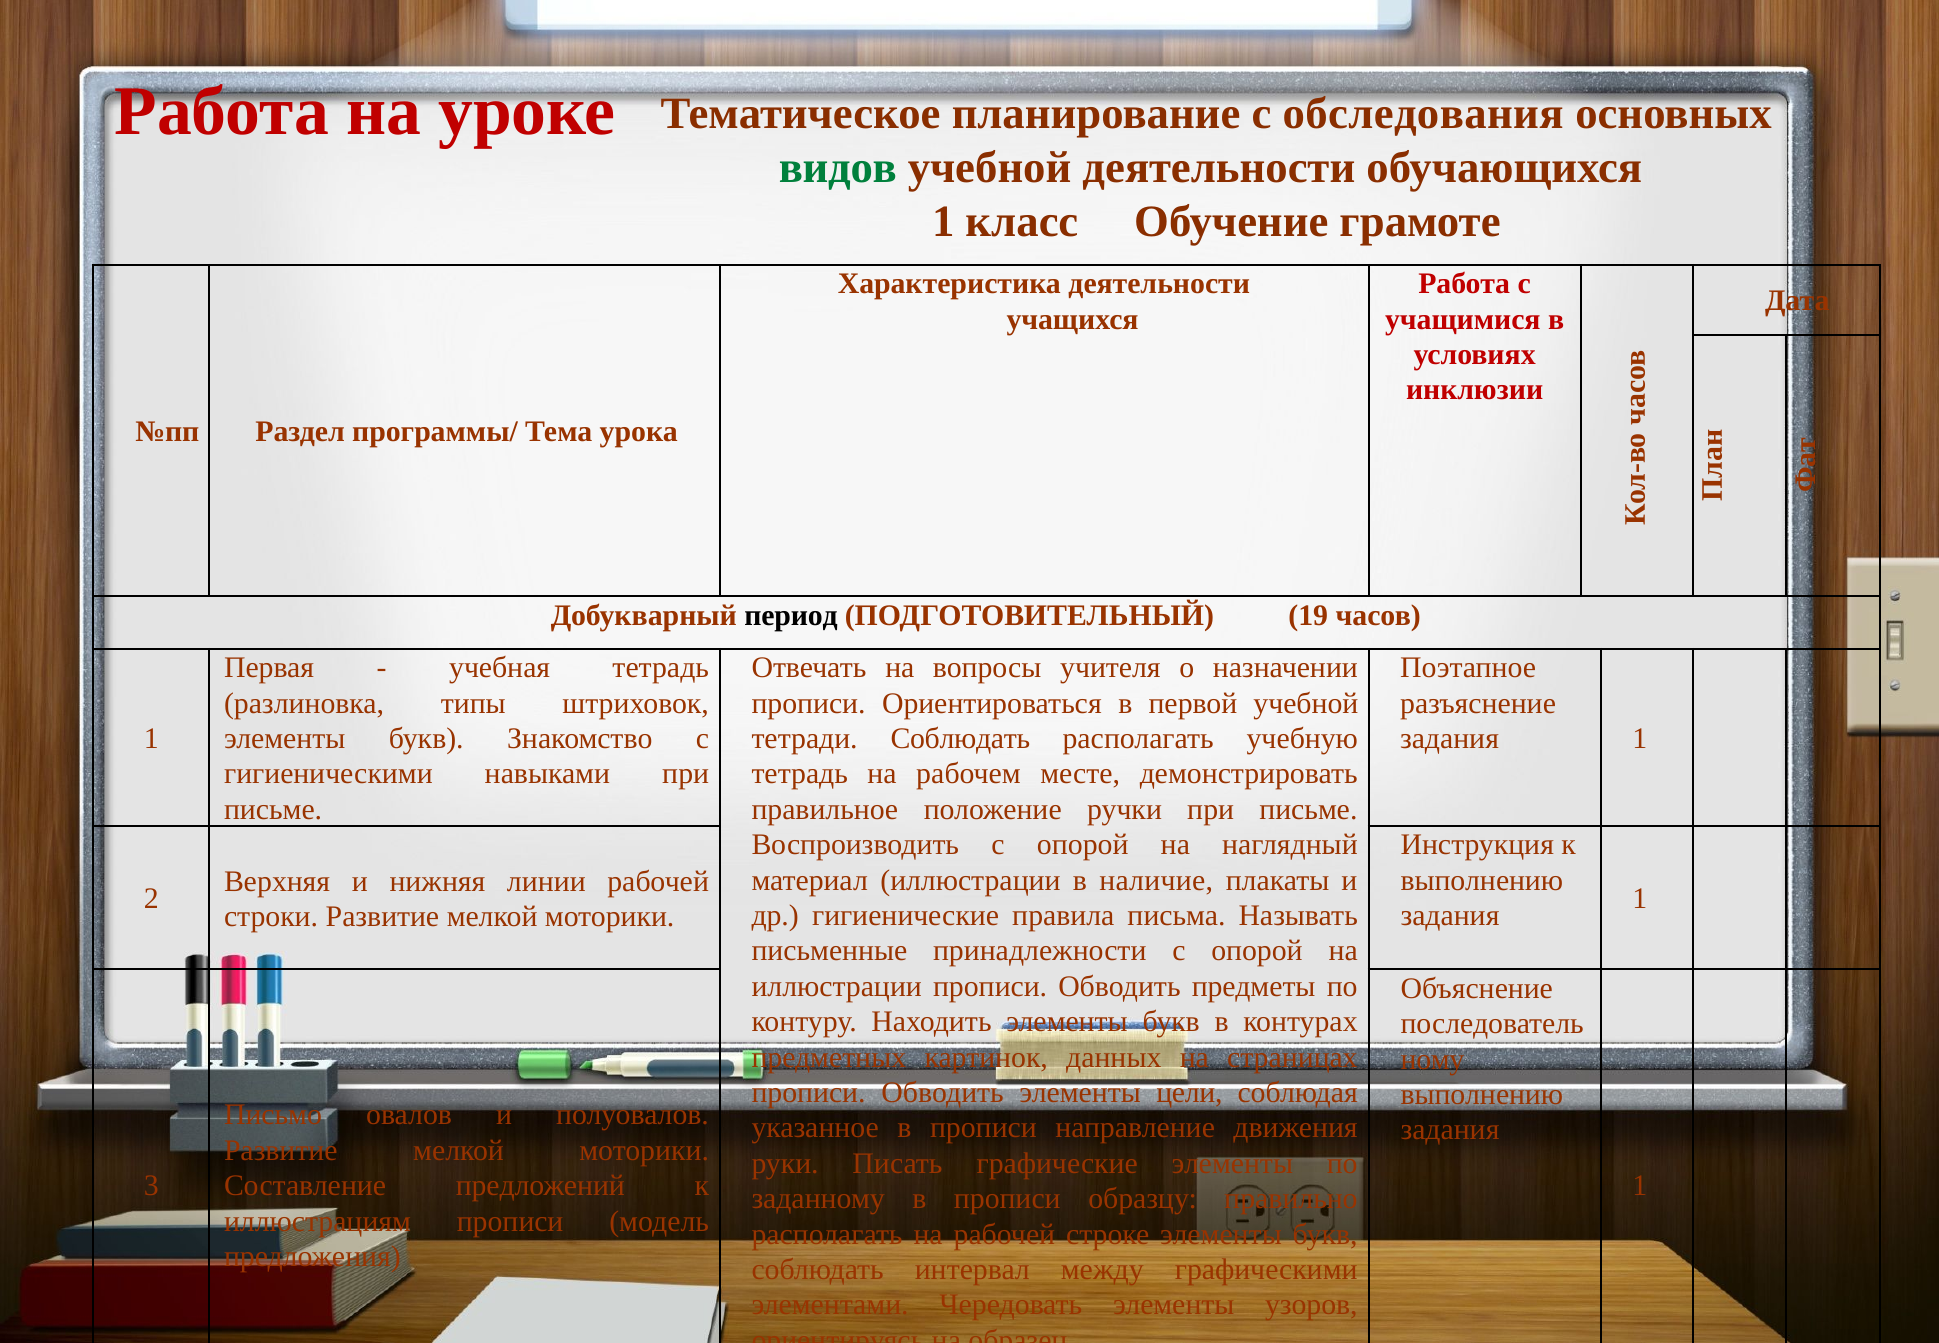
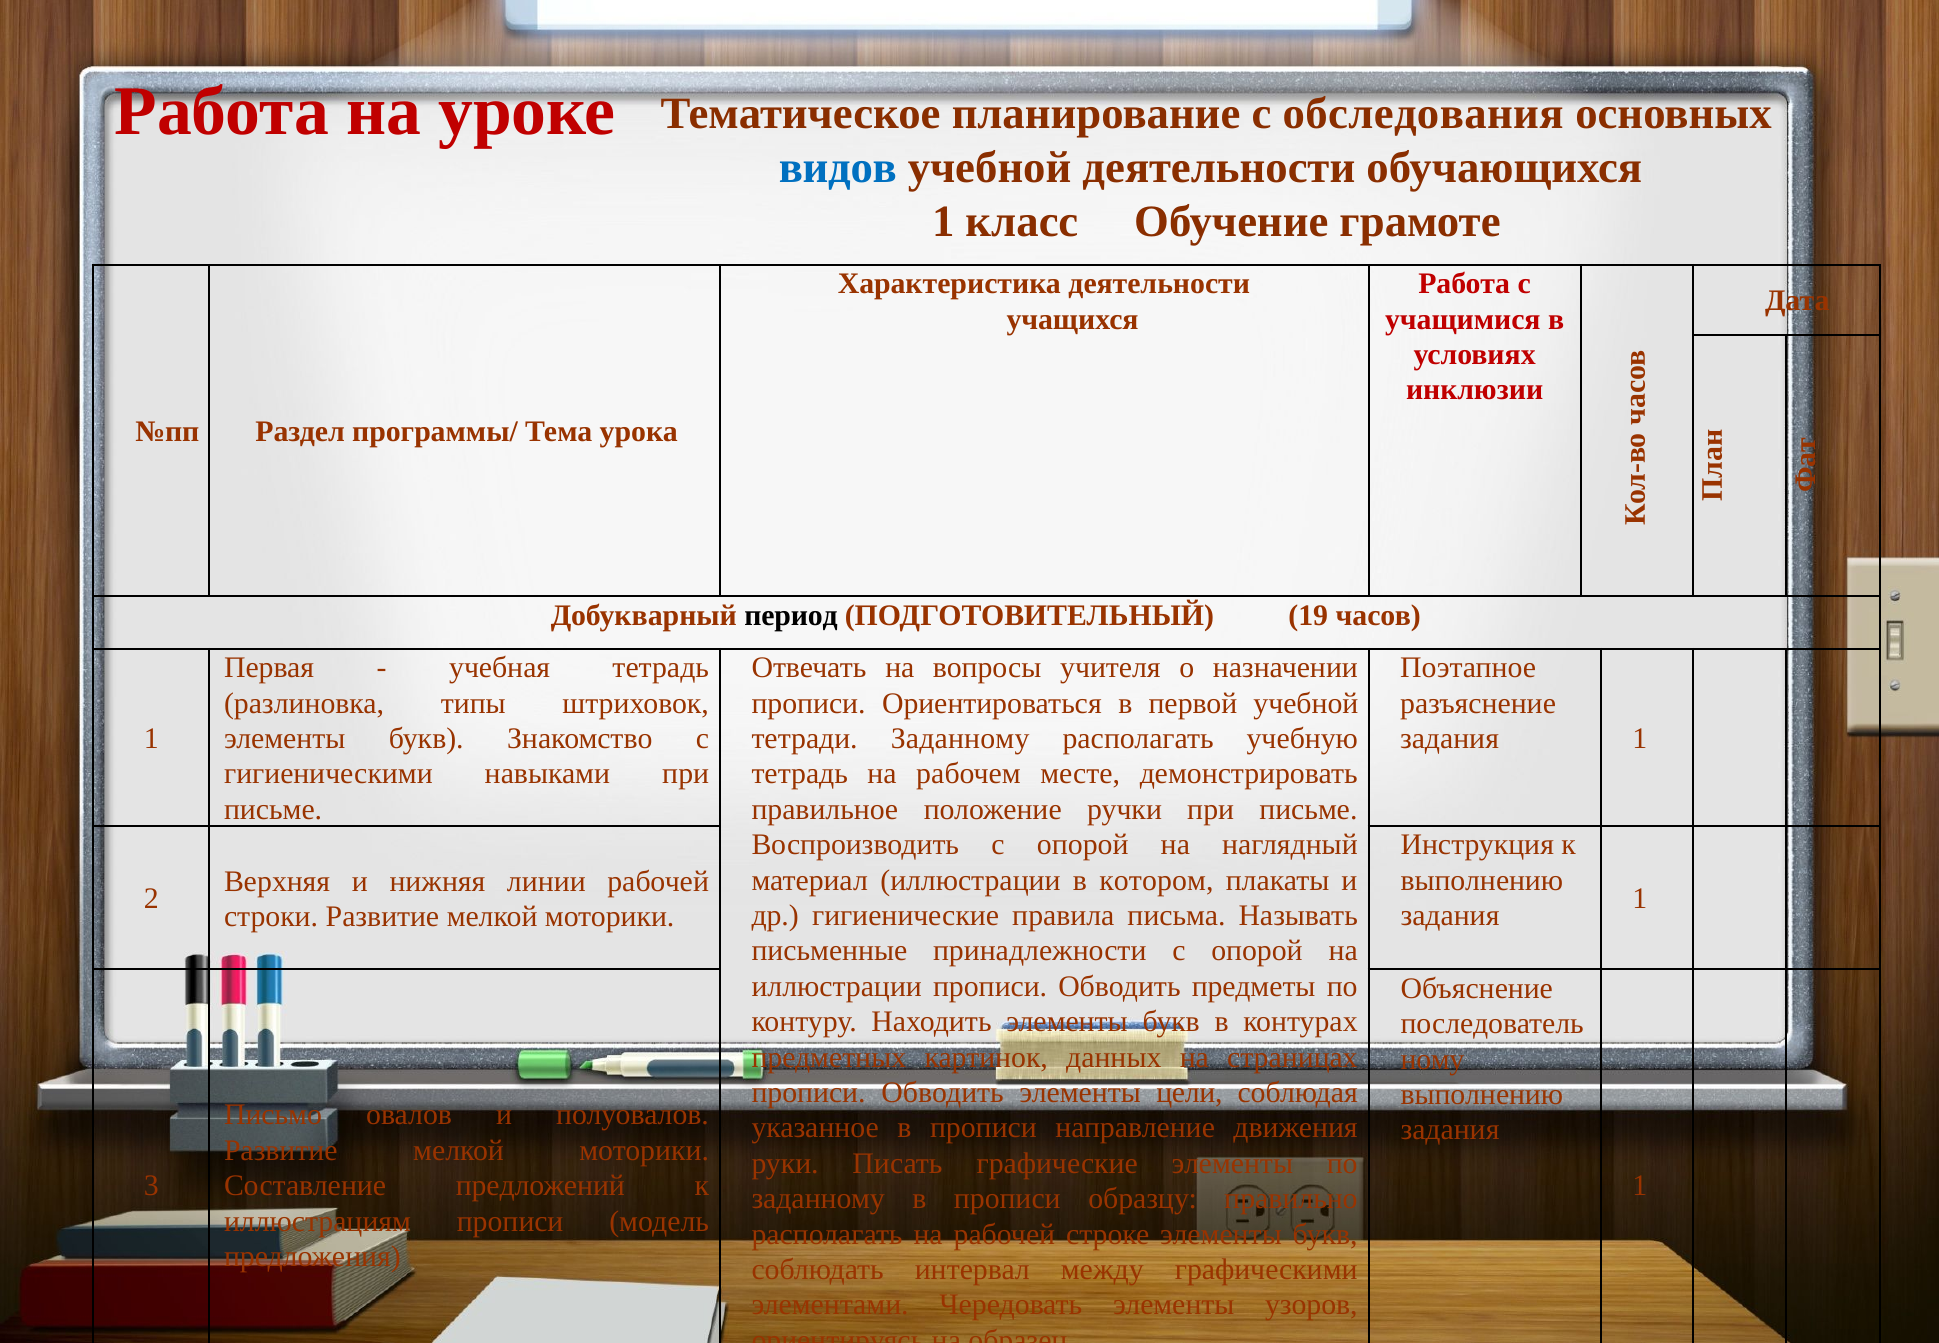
видов colour: green -> blue
тетради Соблюдать: Соблюдать -> Заданному
наличие: наличие -> котором
